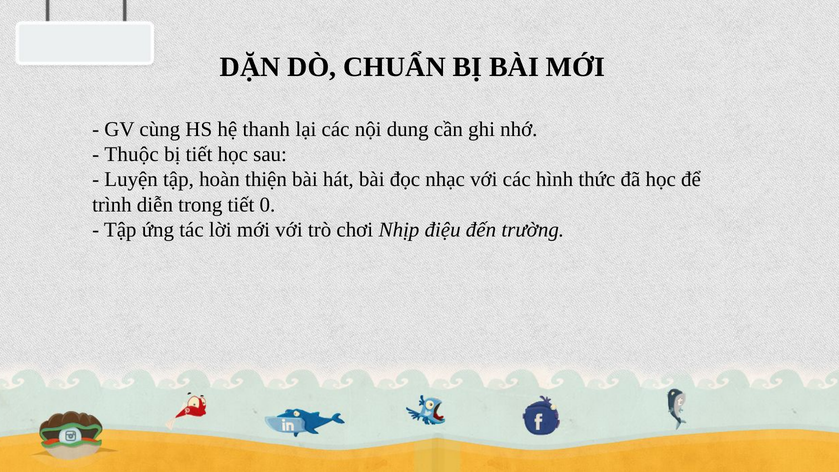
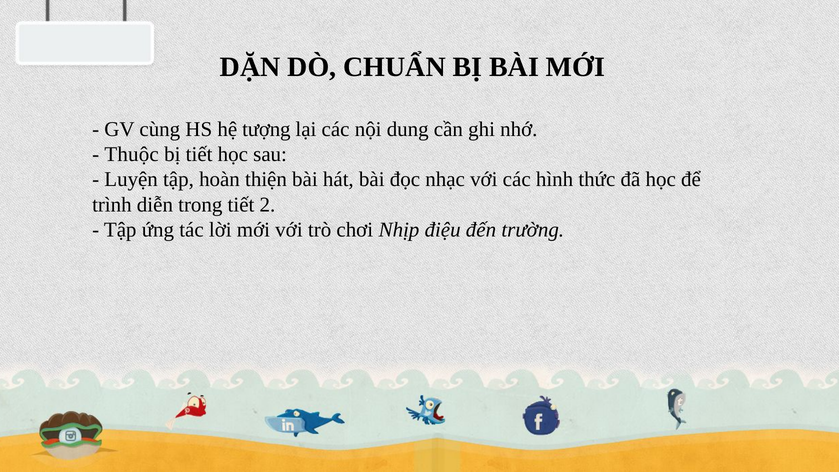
thanh: thanh -> tượng
0: 0 -> 2
